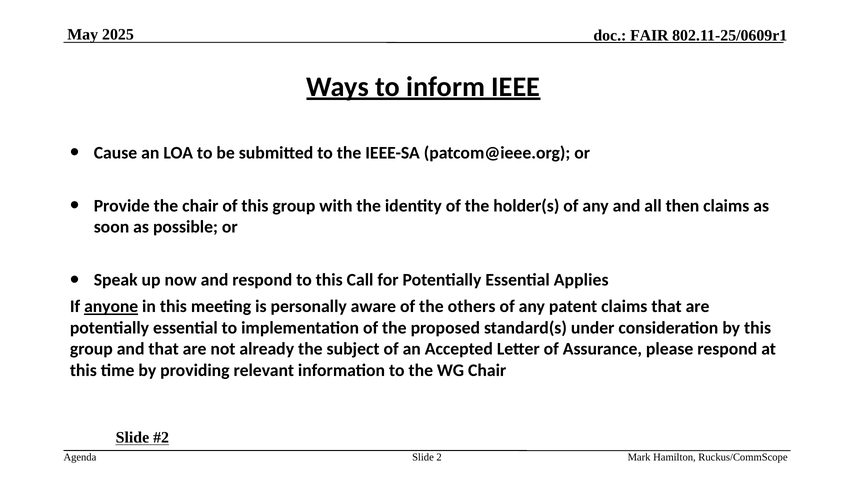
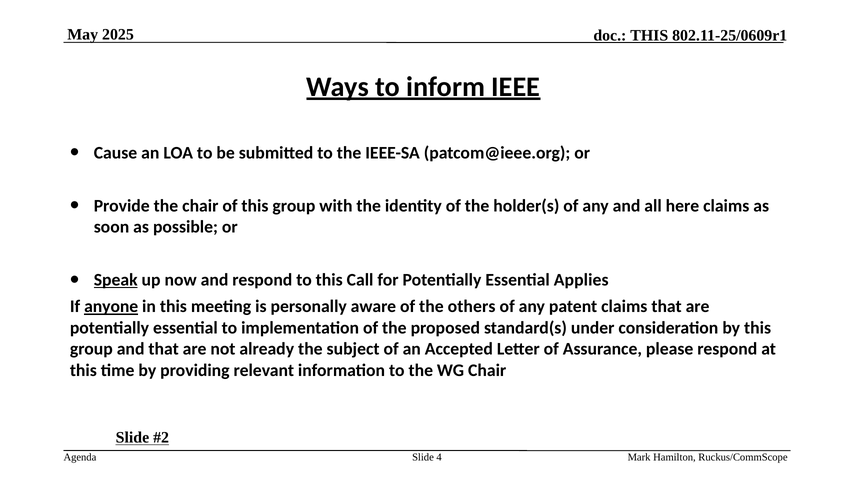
FAIR at (649, 35): FAIR -> THIS
then: then -> here
Speak underline: none -> present
2: 2 -> 4
